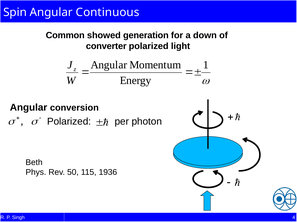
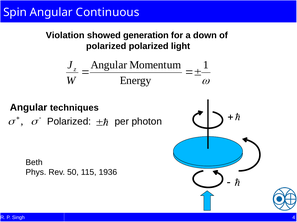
Common: Common -> Violation
converter at (106, 46): converter -> polarized
conversion: conversion -> techniques
